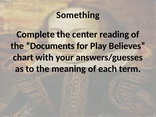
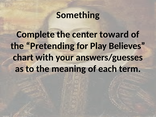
reading: reading -> toward
Documents: Documents -> Pretending
